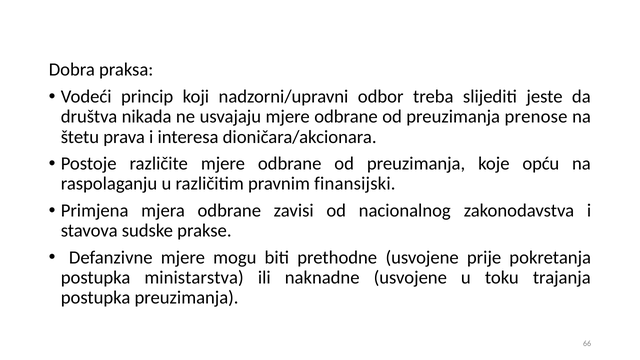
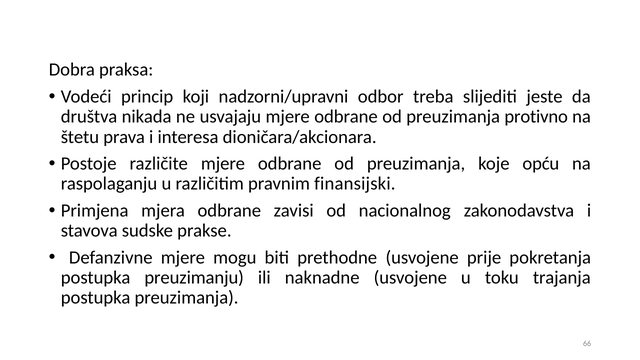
prenose: prenose -> protivno
ministarstva: ministarstva -> preuzimanju
